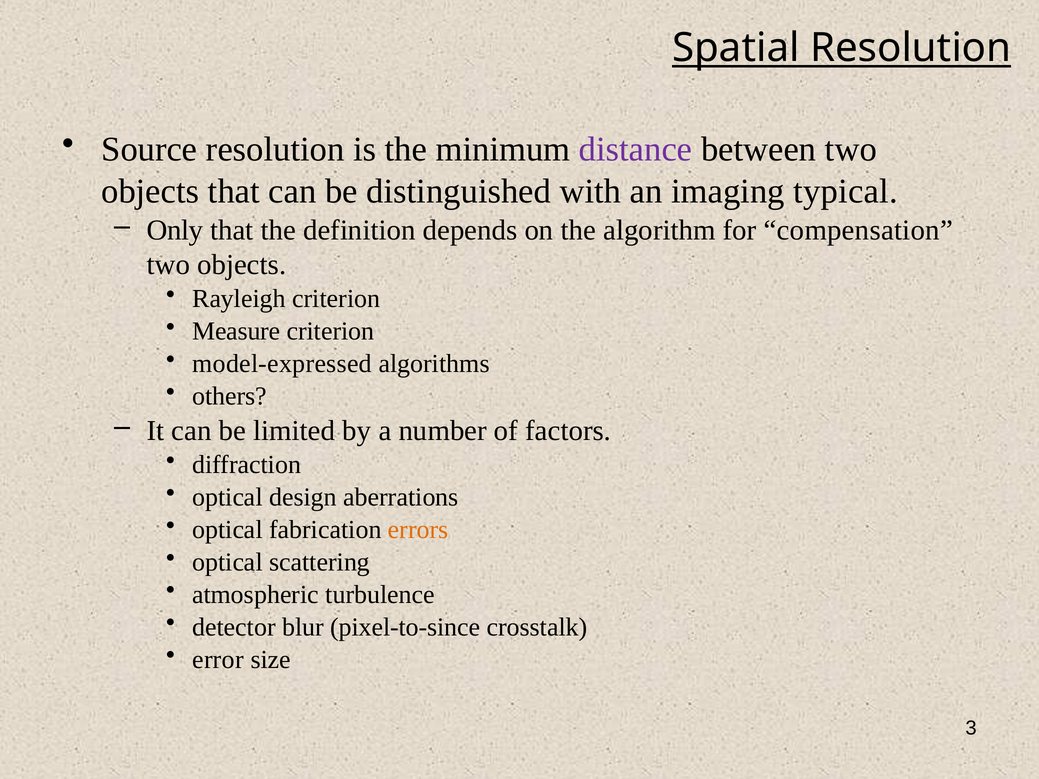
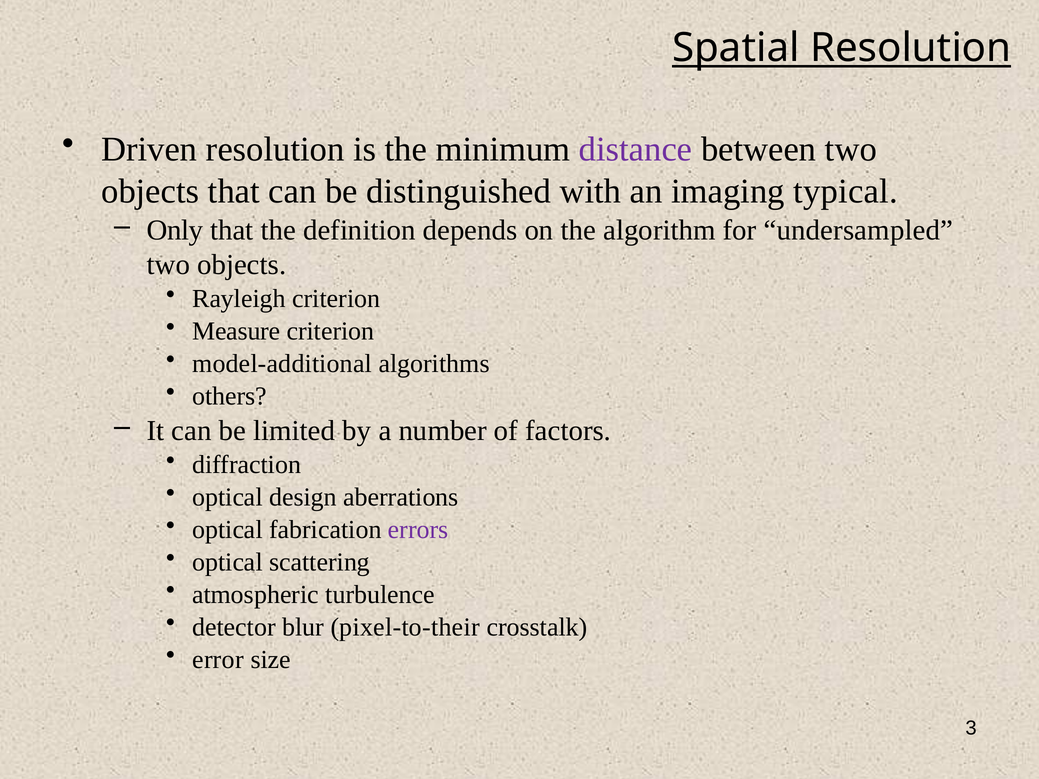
Source: Source -> Driven
compensation: compensation -> undersampled
model-expressed: model-expressed -> model-additional
errors colour: orange -> purple
pixel-to-since: pixel-to-since -> pixel-to-their
